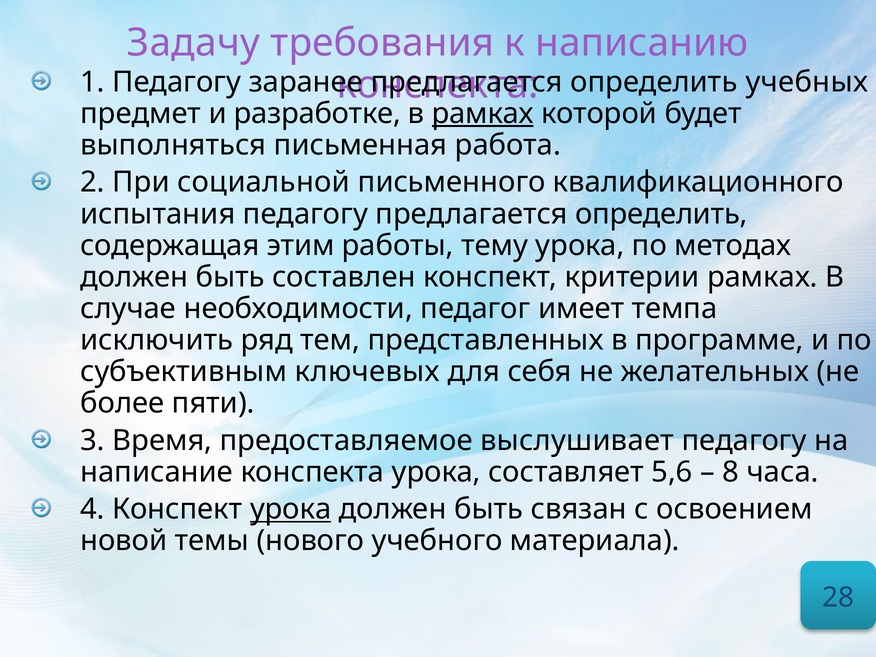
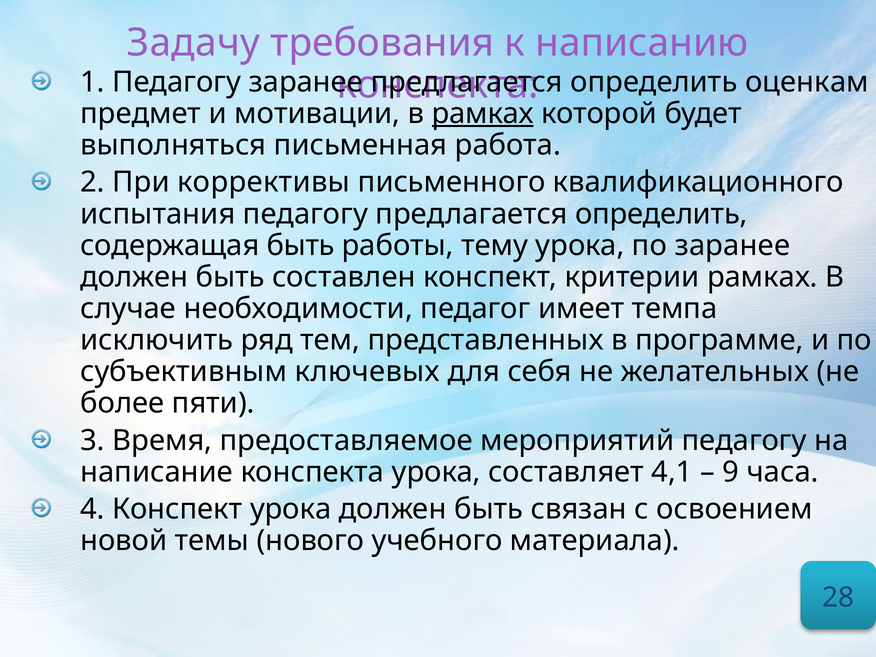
учебных: учебных -> оценкам
разработке: разработке -> мотивации
социальной: социальной -> коррективы
содержащая этим: этим -> быть
по методах: методах -> заранее
выслушивает: выслушивает -> мероприятий
5,6: 5,6 -> 4,1
8: 8 -> 9
урока at (291, 509) underline: present -> none
